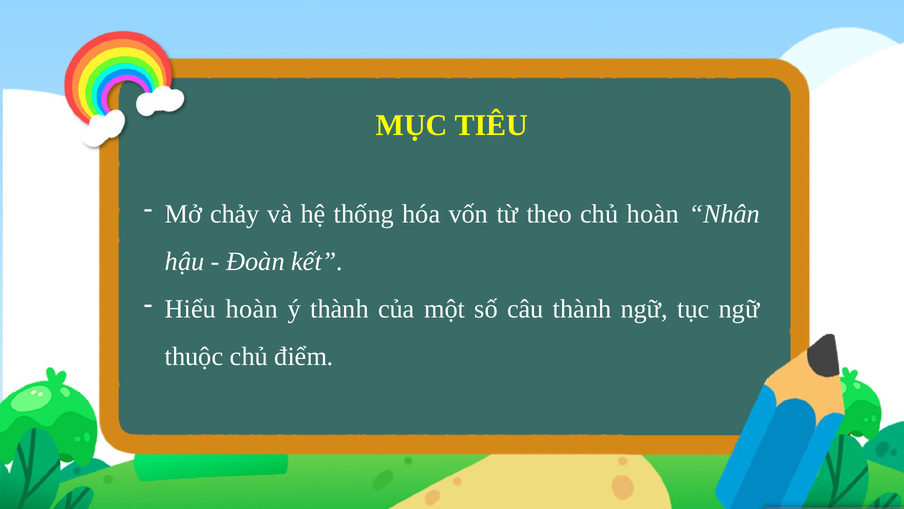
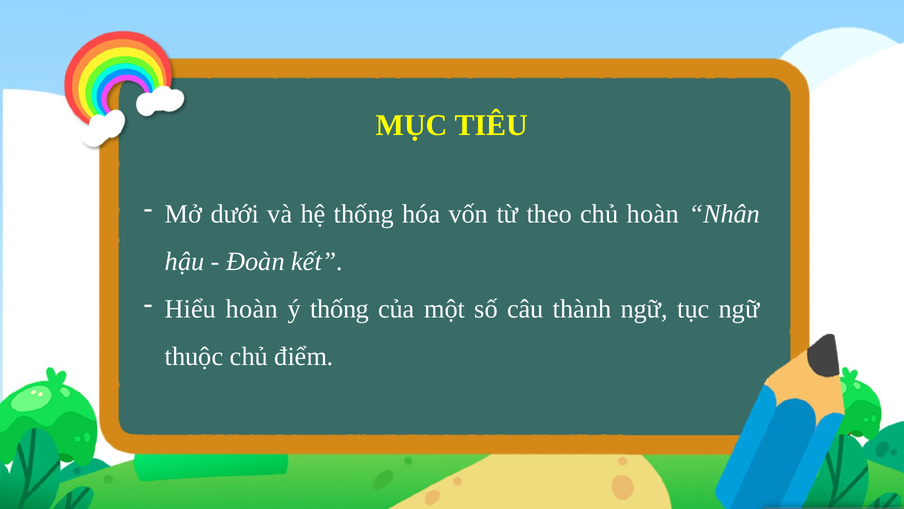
chảy: chảy -> dưới
ý thành: thành -> thống
